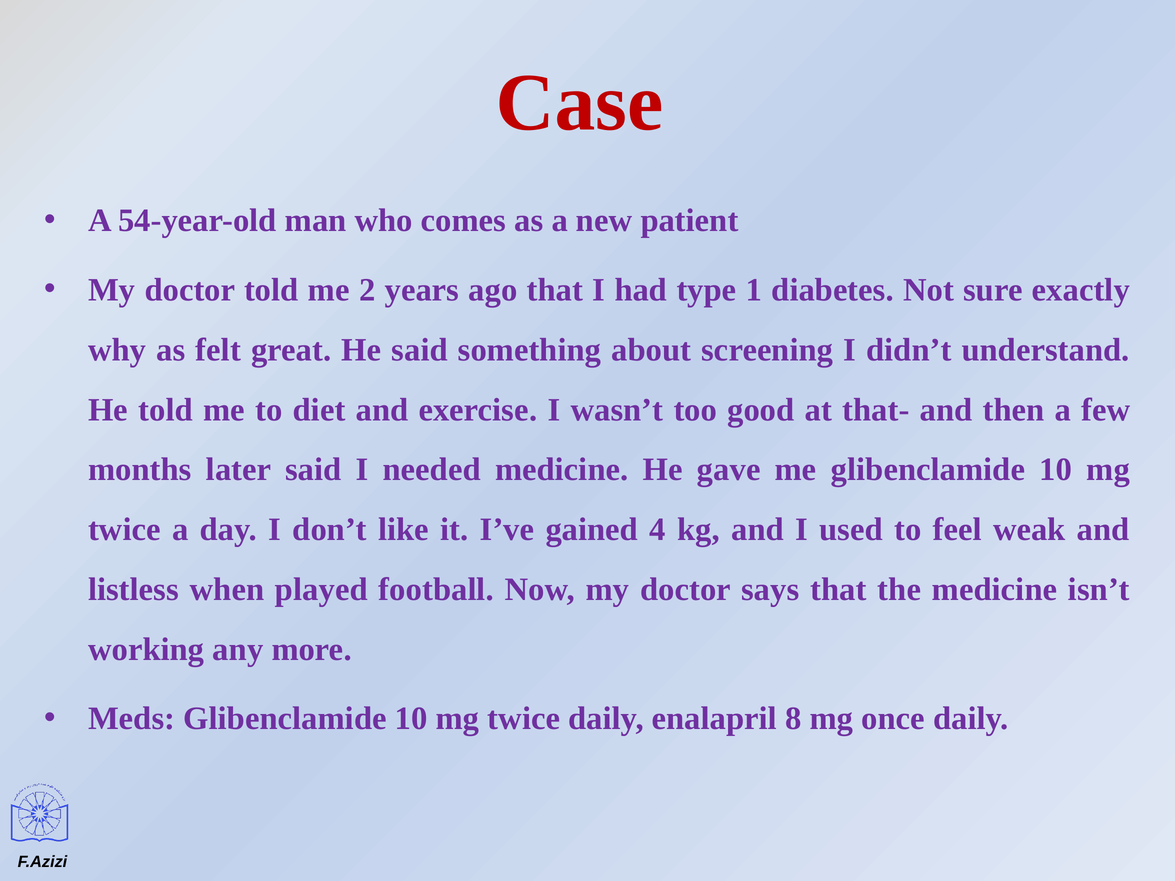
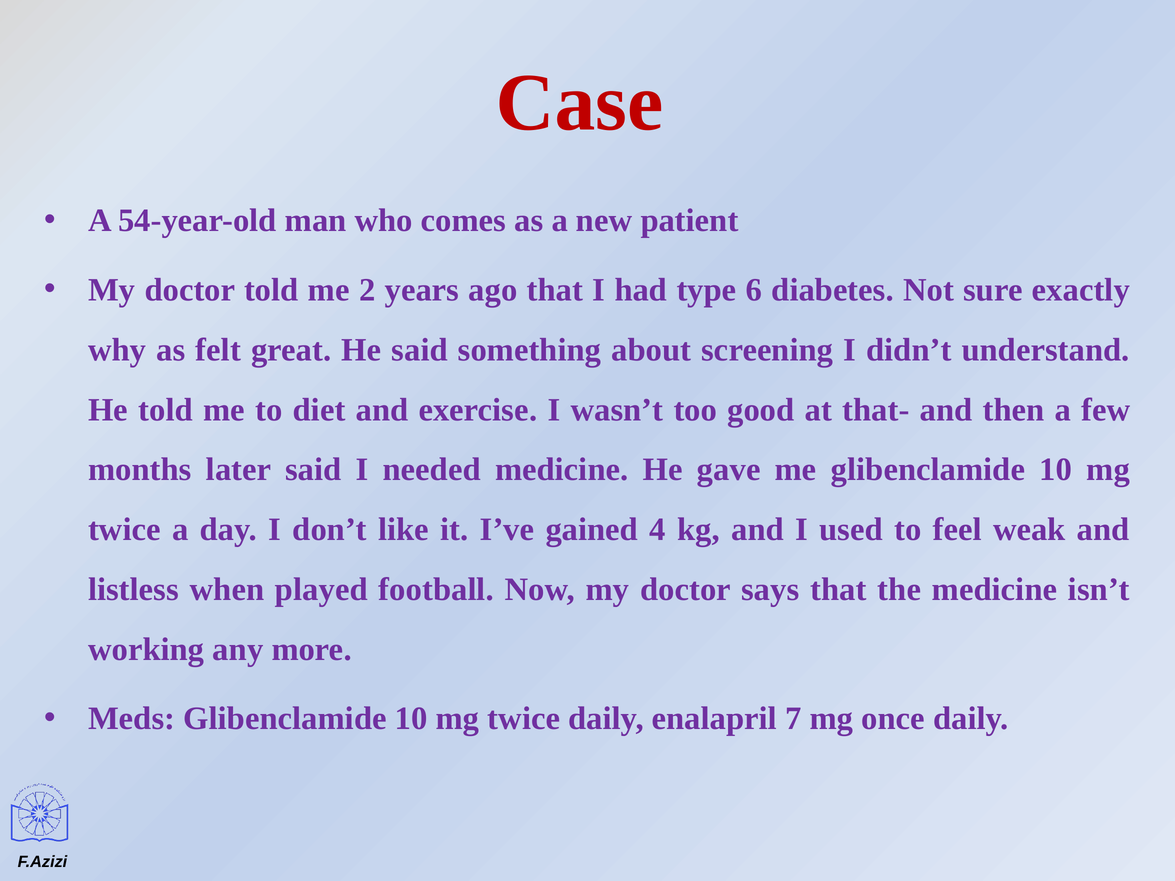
1: 1 -> 6
8: 8 -> 7
